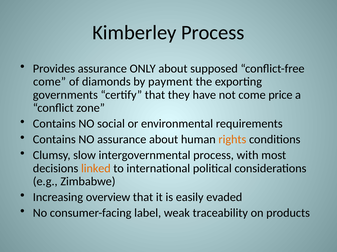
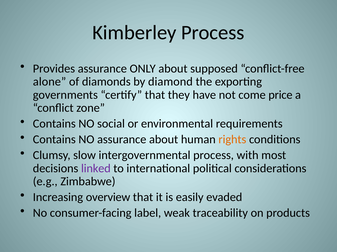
come at (50, 82): come -> alone
payment: payment -> diamond
linked colour: orange -> purple
